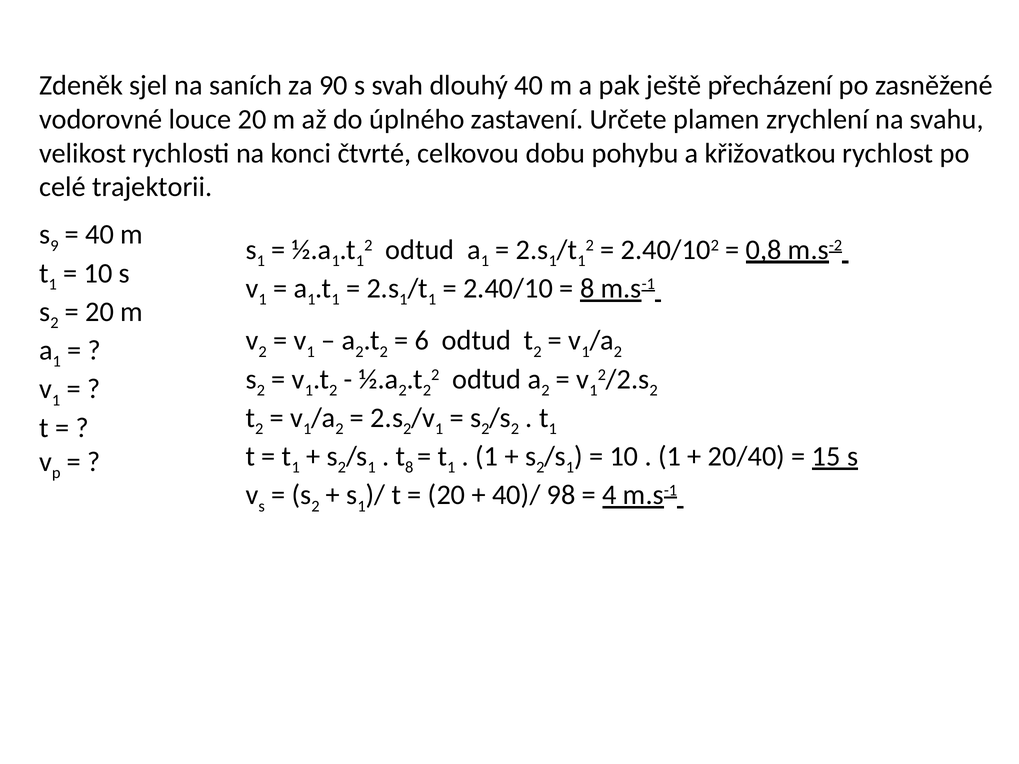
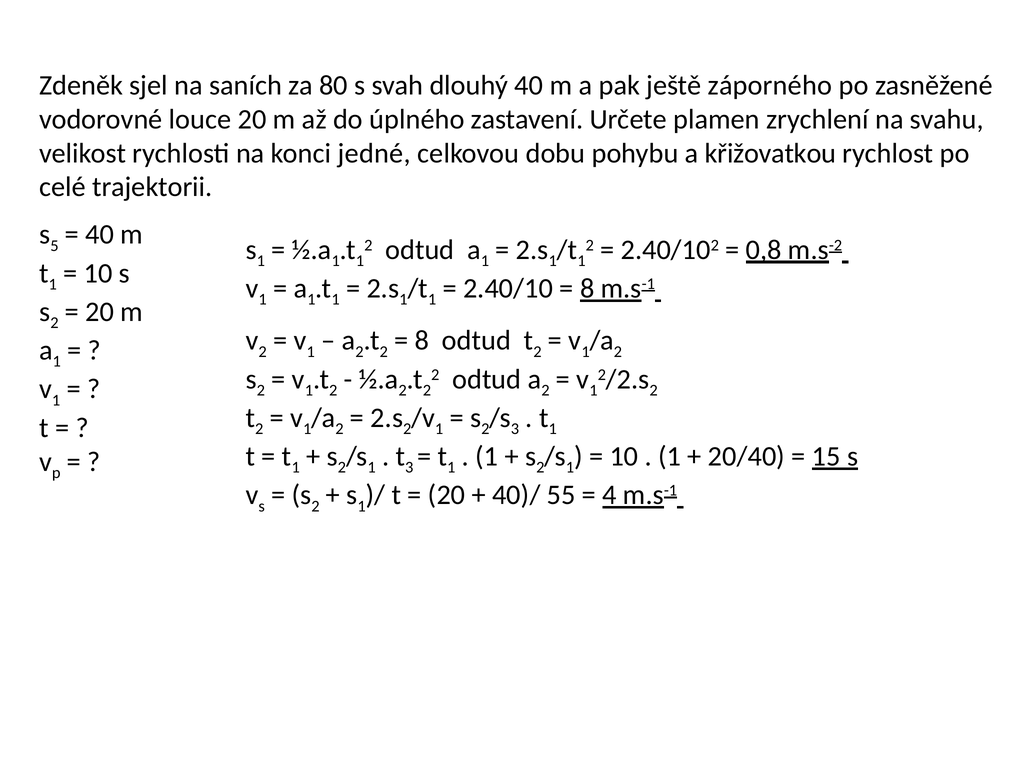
90: 90 -> 80
přecházení: přecházení -> záporného
čtvrté: čtvrté -> jedné
9: 9 -> 5
6 at (422, 341): 6 -> 8
2 at (515, 429): 2 -> 3
t 8: 8 -> 3
98: 98 -> 55
